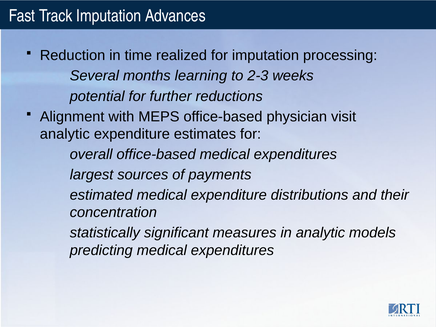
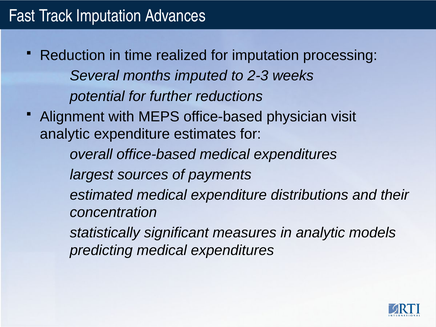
learning: learning -> imputed
